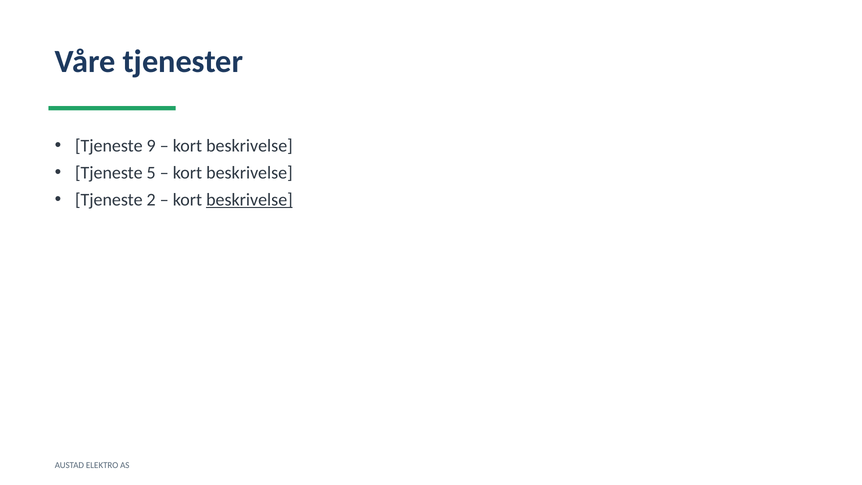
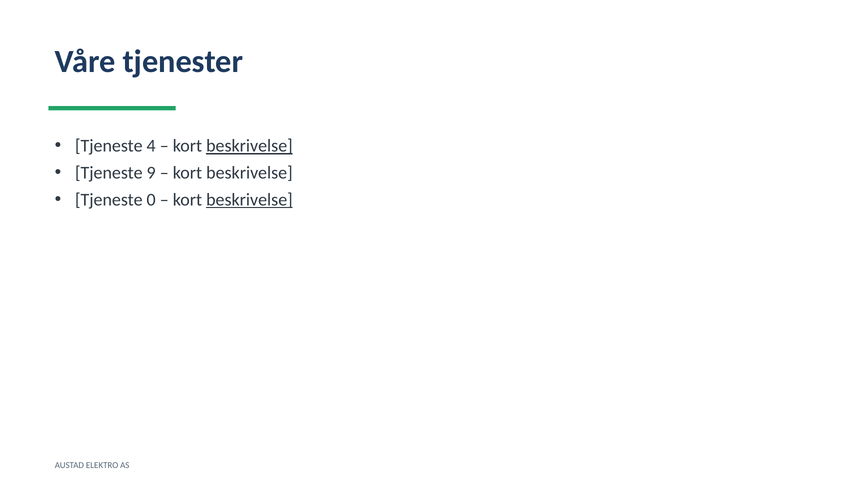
9: 9 -> 4
beskrivelse at (249, 146) underline: none -> present
5: 5 -> 9
2: 2 -> 0
